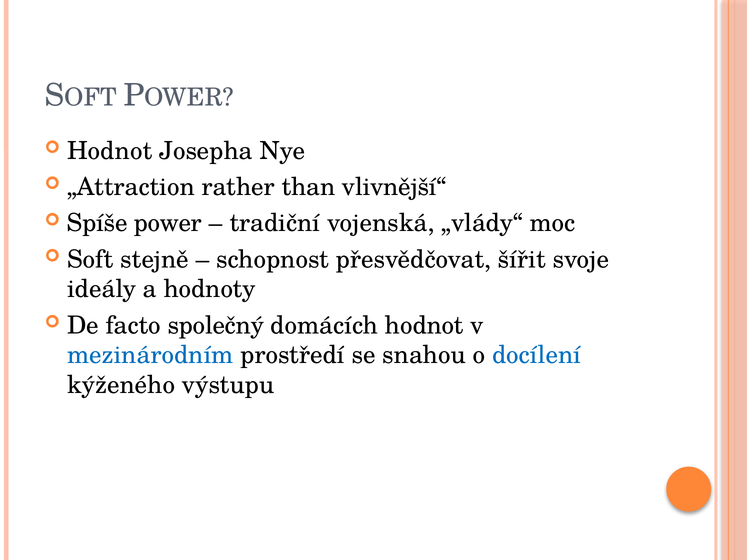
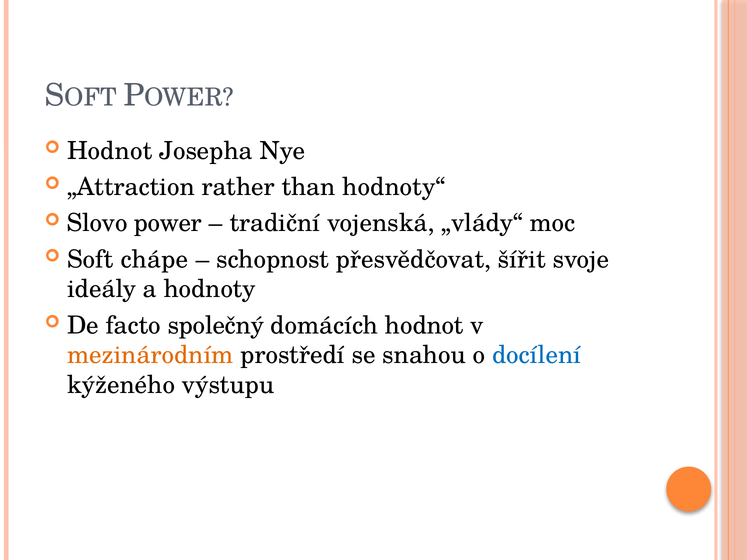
vlivnější“: vlivnější“ -> hodnoty“
Spíše: Spíše -> Slovo
stejně: stejně -> chápe
mezinárodním colour: blue -> orange
